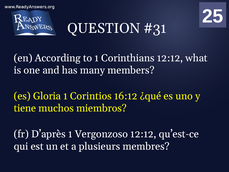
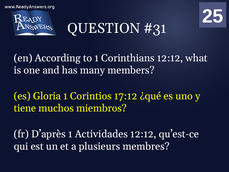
16:12: 16:12 -> 17:12
Vergonzoso: Vergonzoso -> Actividades
